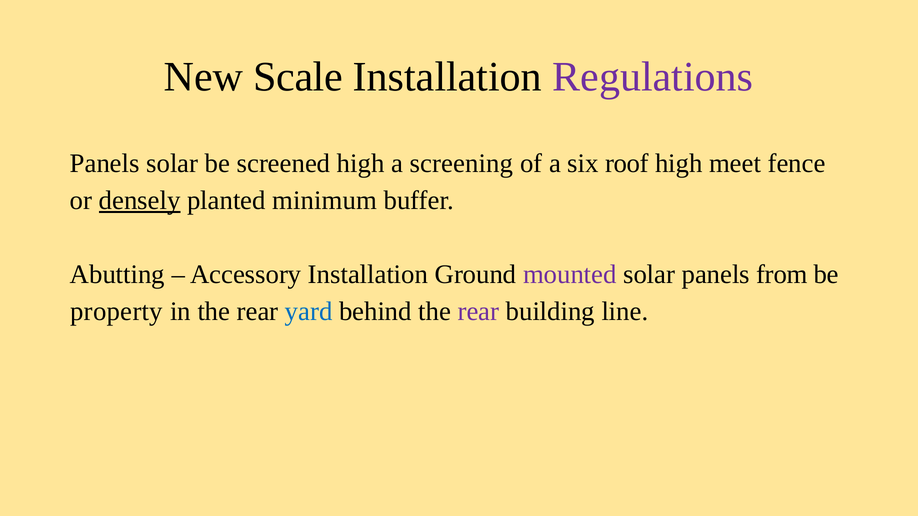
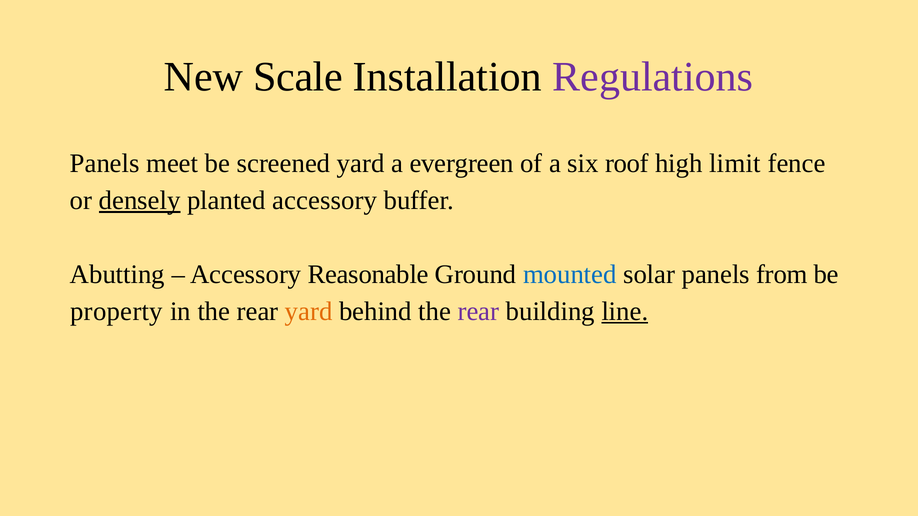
Panels solar: solar -> meet
screened high: high -> yard
screening: screening -> evergreen
meet: meet -> limit
planted minimum: minimum -> accessory
Accessory Installation: Installation -> Reasonable
mounted colour: purple -> blue
yard at (309, 311) colour: blue -> orange
line underline: none -> present
